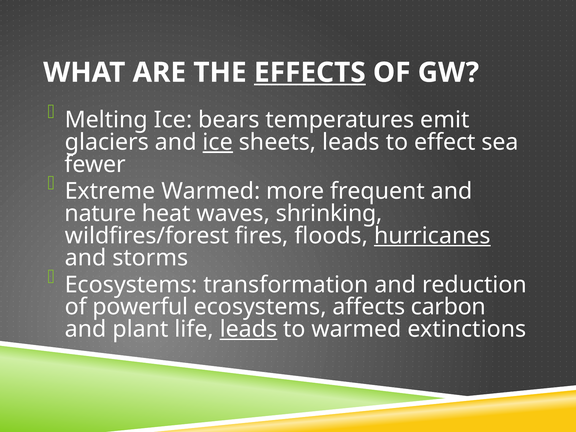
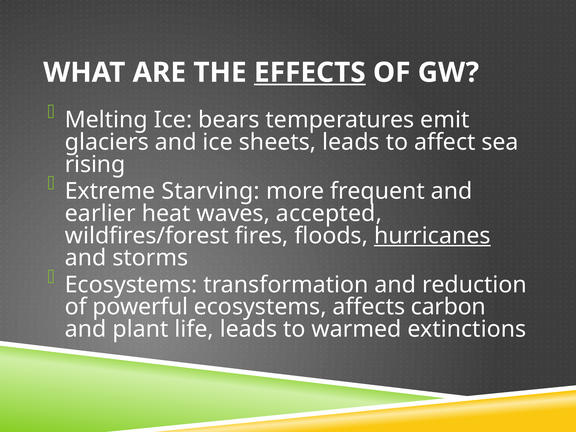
ice at (218, 142) underline: present -> none
effect: effect -> affect
fewer: fewer -> rising
Extreme Warmed: Warmed -> Starving
nature: nature -> earlier
shrinking: shrinking -> accepted
leads at (248, 329) underline: present -> none
